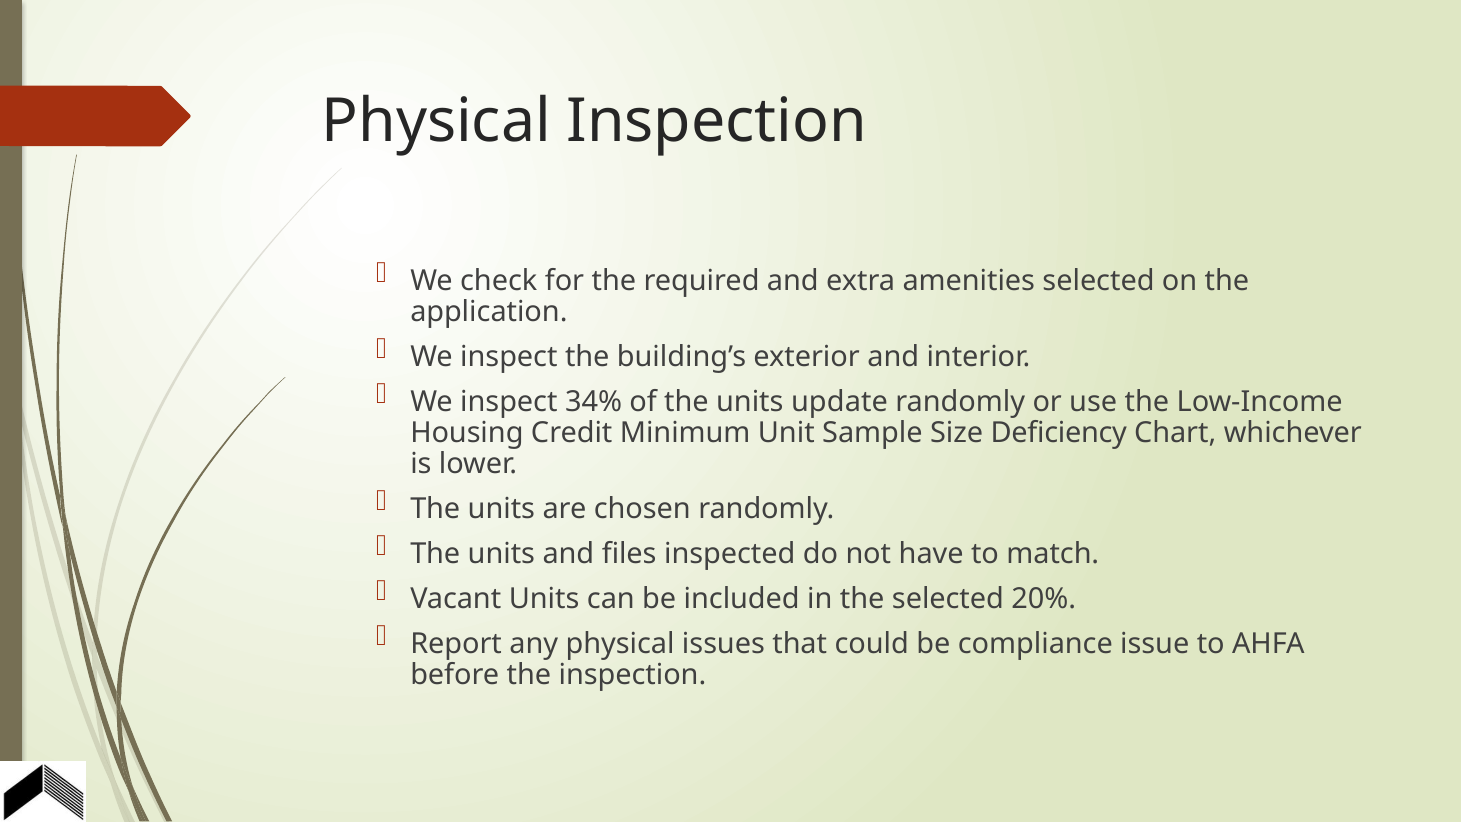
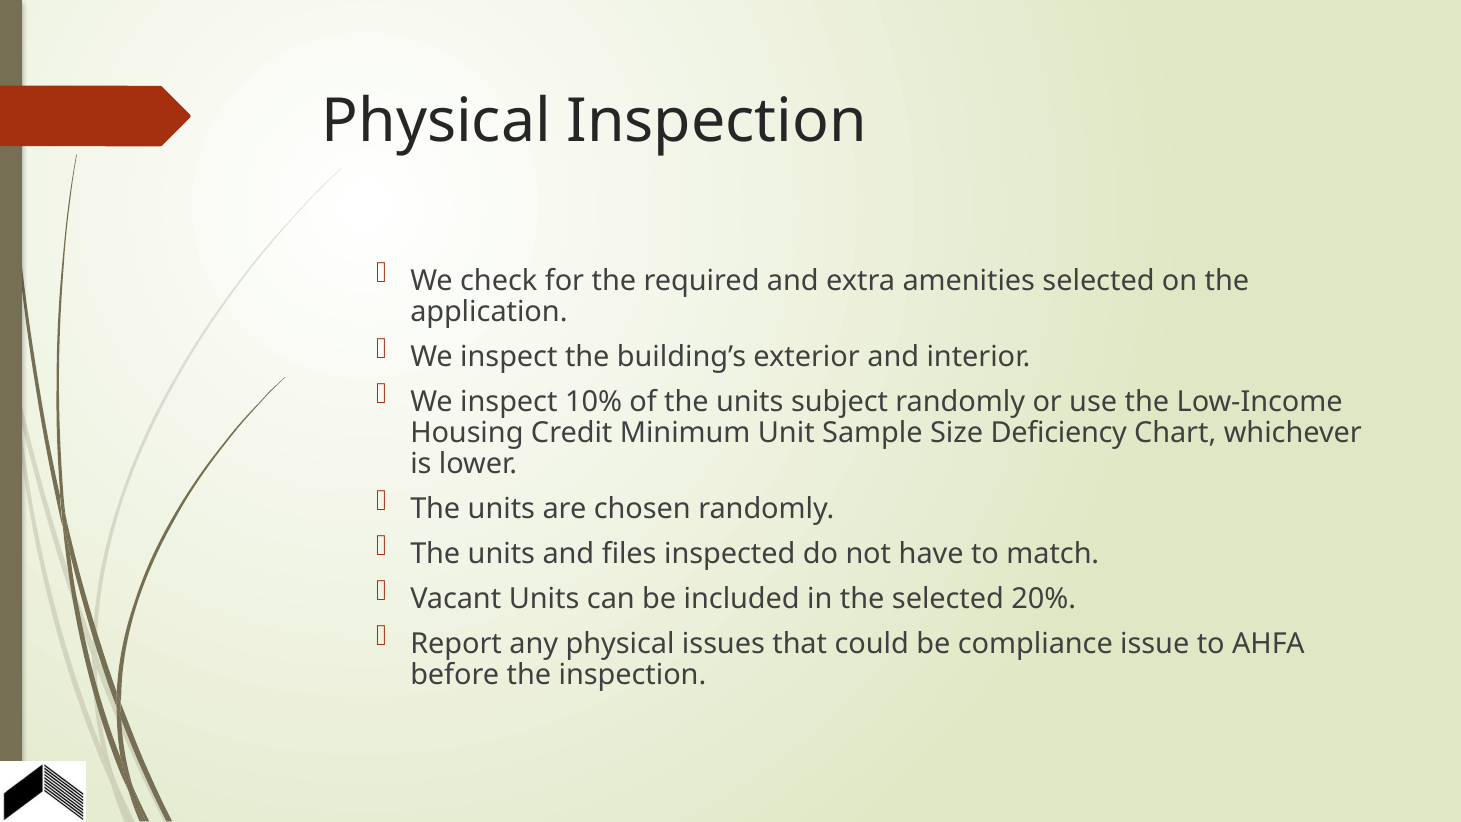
34%: 34% -> 10%
update: update -> subject
